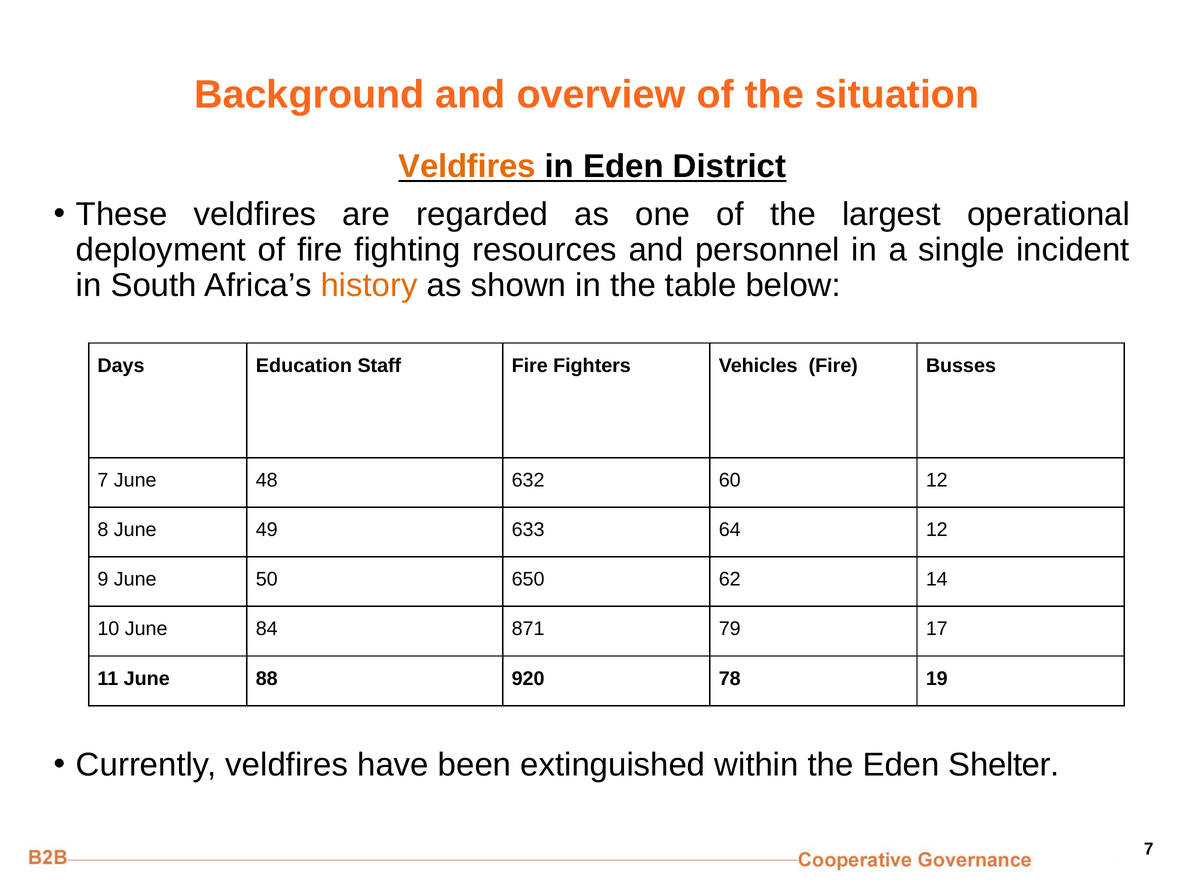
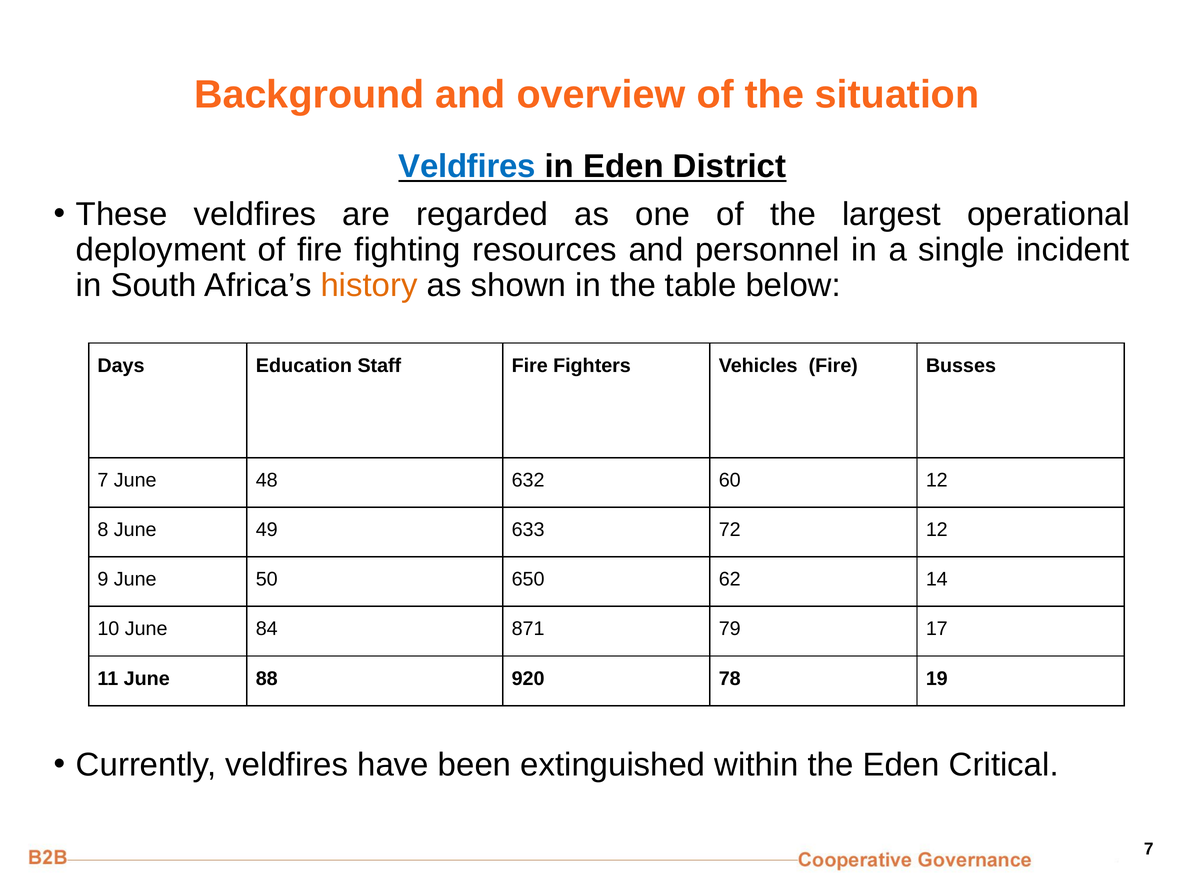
Veldfires at (467, 166) colour: orange -> blue
64: 64 -> 72
Shelter: Shelter -> Critical
